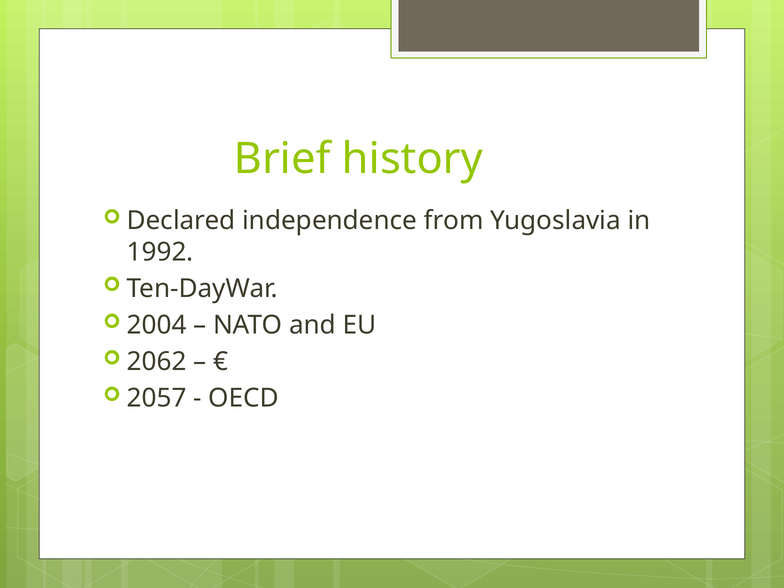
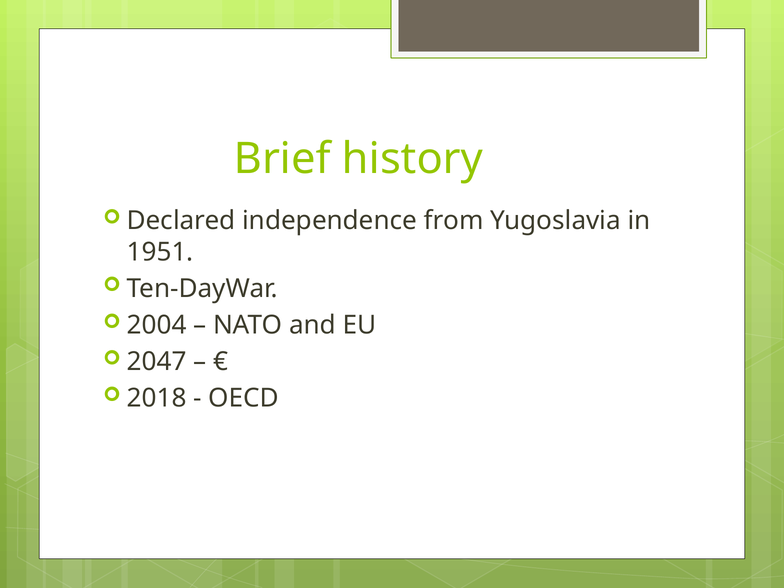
1992: 1992 -> 1951
2062: 2062 -> 2047
2057: 2057 -> 2018
